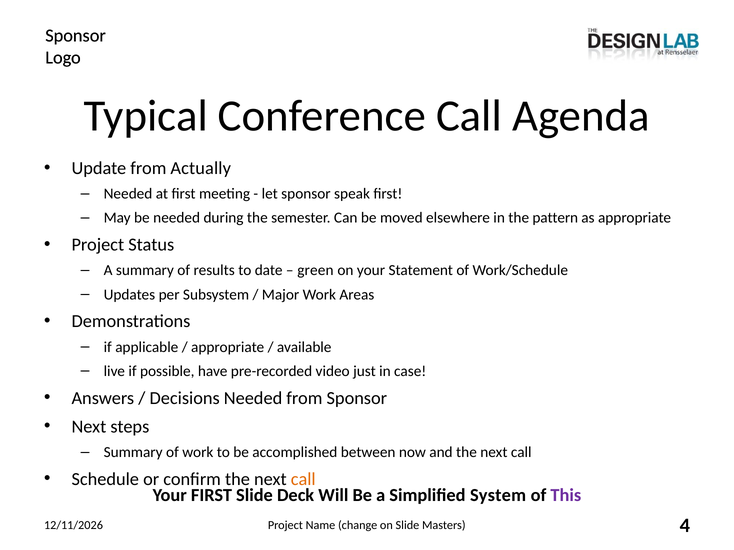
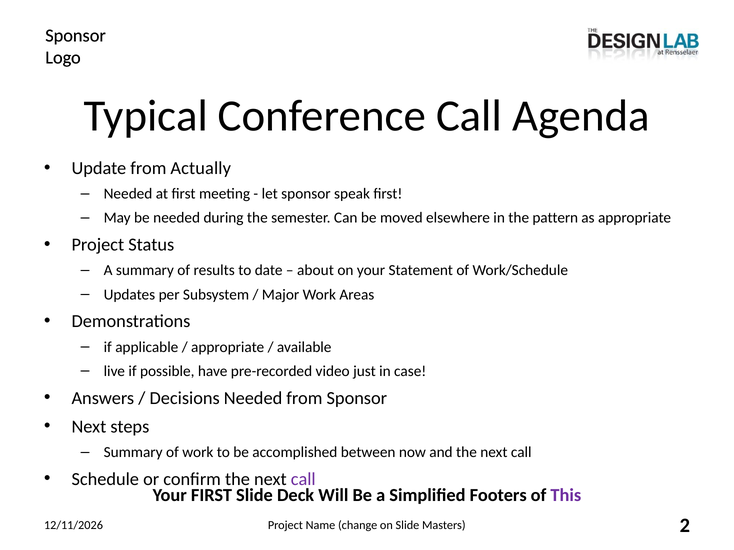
green: green -> about
call at (303, 480) colour: orange -> purple
System: System -> Footers
4: 4 -> 2
